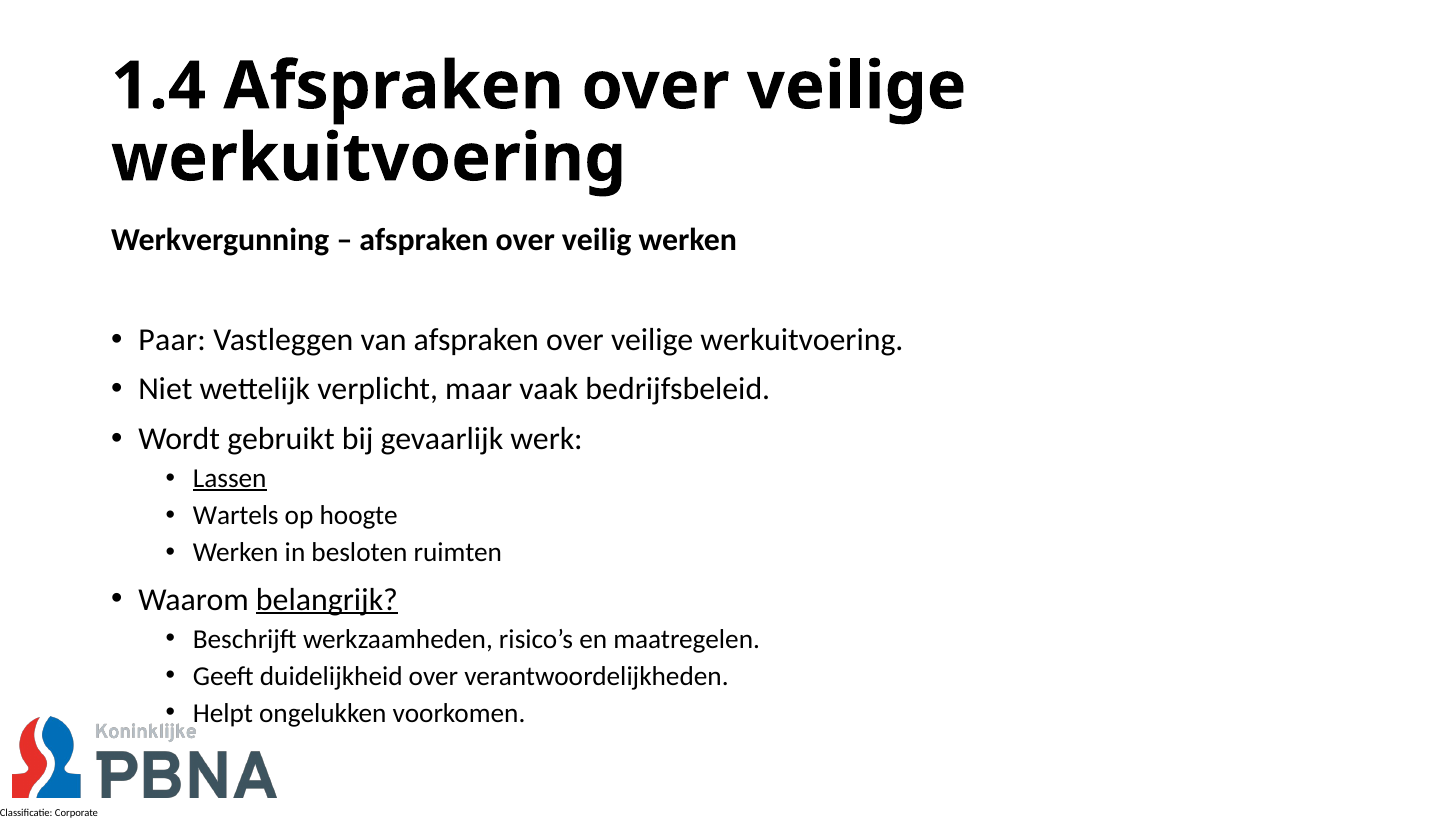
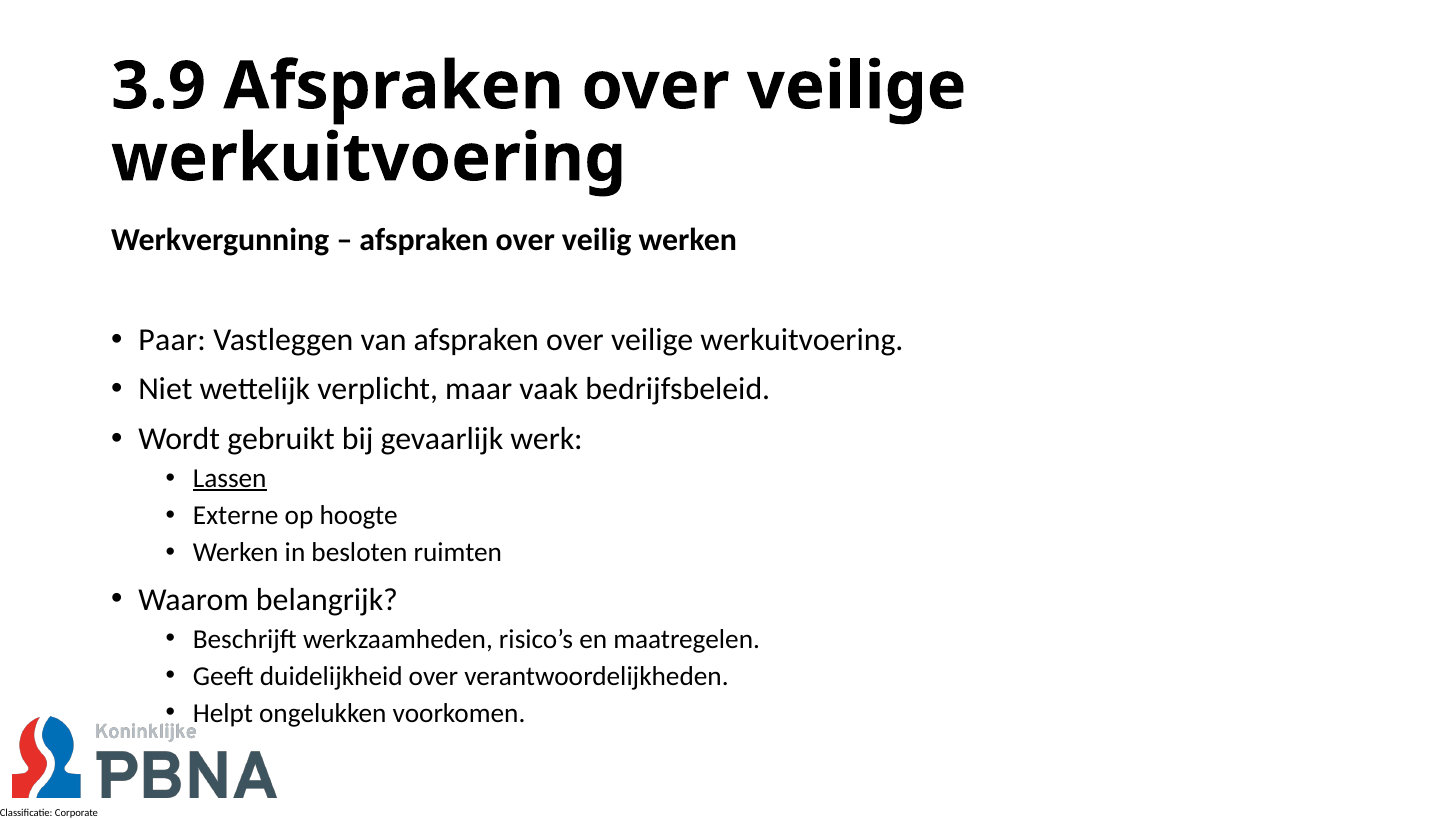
1.4: 1.4 -> 3.9
Wartels: Wartels -> Externe
belangrijk underline: present -> none
